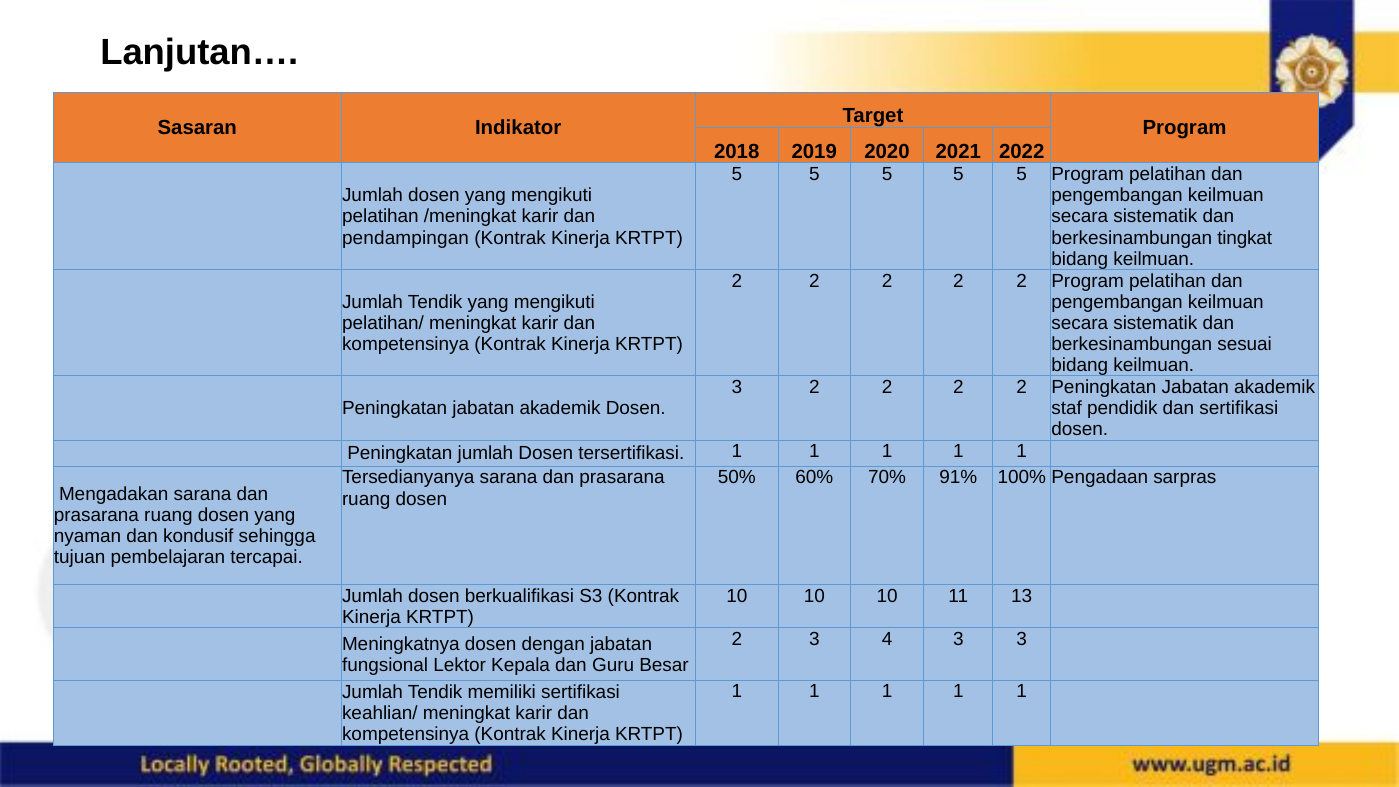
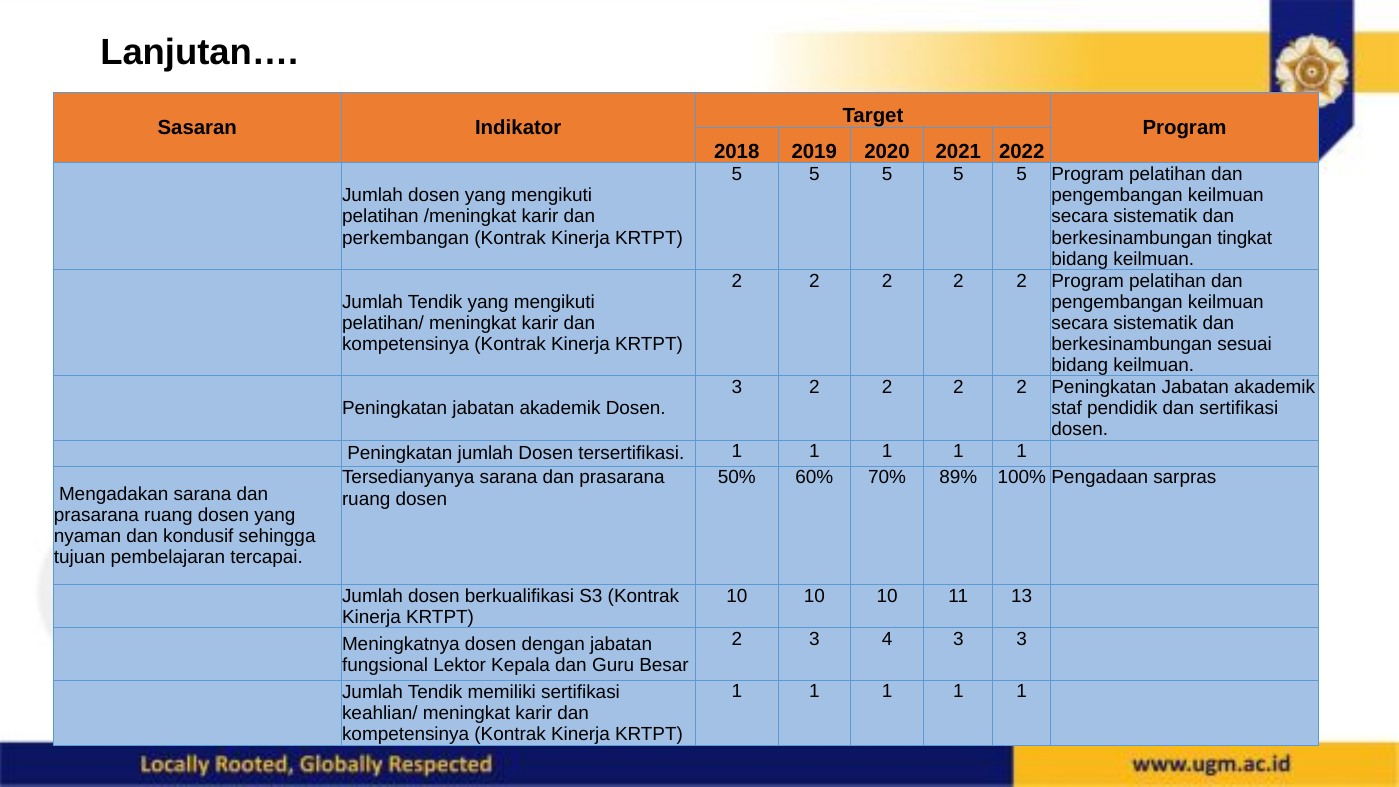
pendampingan: pendampingan -> perkembangan
91%: 91% -> 89%
